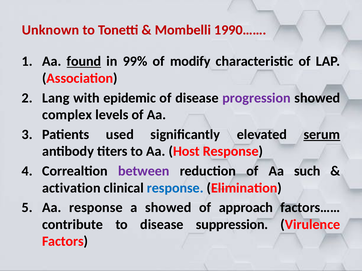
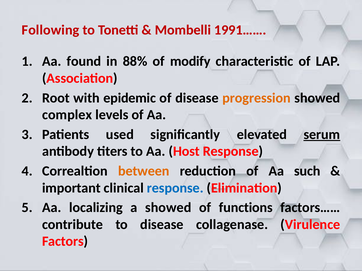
Unknown: Unknown -> Following
1990……: 1990…… -> 1991……
found underline: present -> none
99%: 99% -> 88%
Lang: Lang -> Root
progression colour: purple -> orange
between colour: purple -> orange
activation: activation -> important
Aa response: response -> localizing
approach: approach -> functions
suppression: suppression -> collagenase
